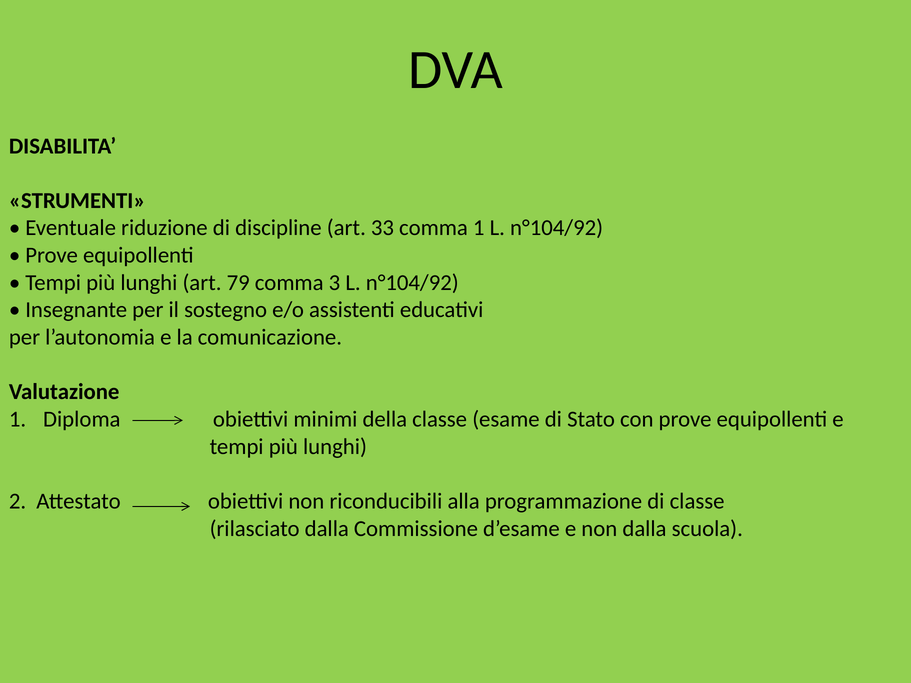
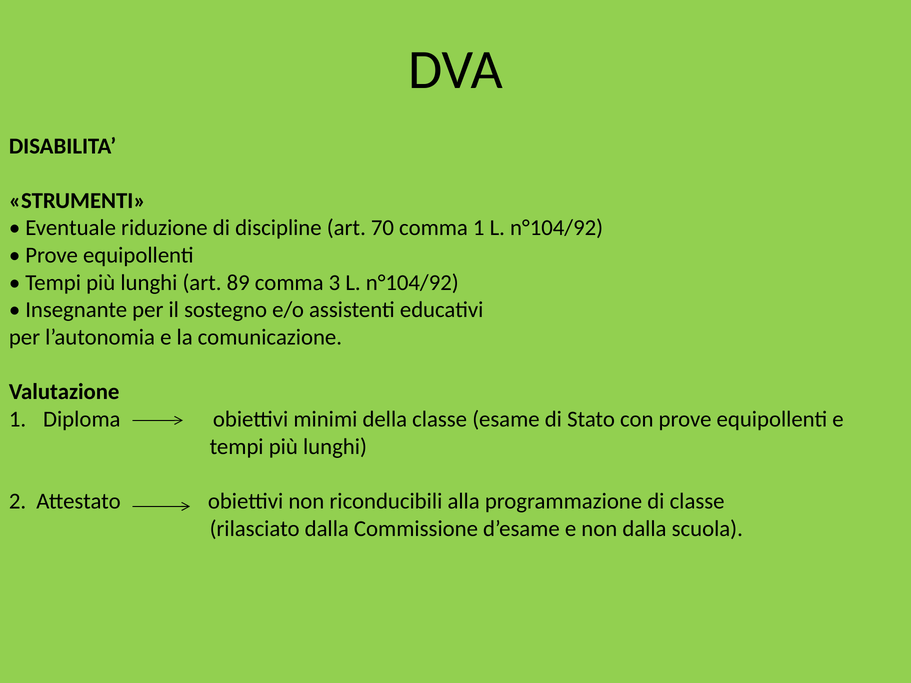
33: 33 -> 70
79: 79 -> 89
